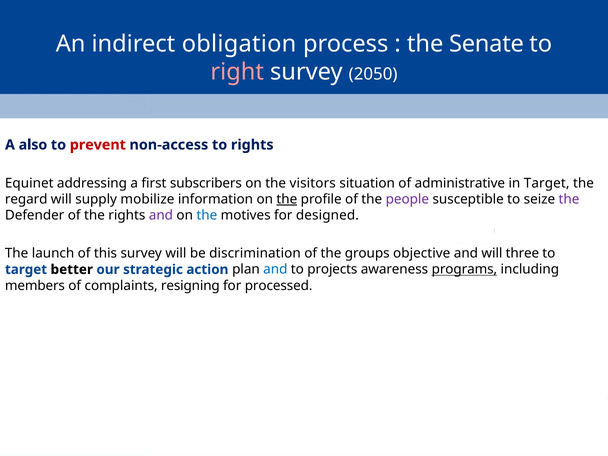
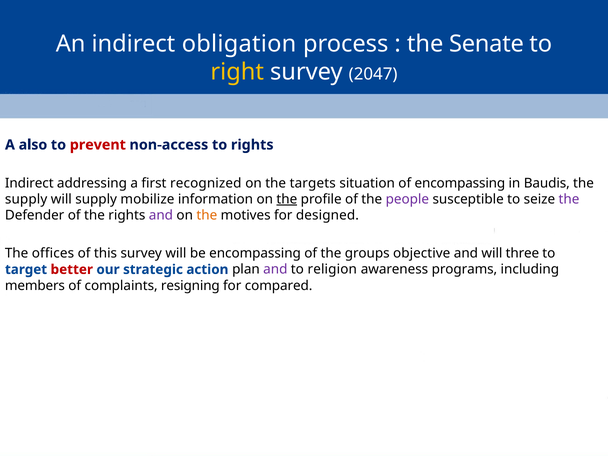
right colour: pink -> yellow
2050: 2050 -> 2047
Equinet at (29, 183): Equinet -> Indirect
subscribers: subscribers -> recognized
visitors: visitors -> targets
of administrative: administrative -> encompassing
in Target: Target -> Baudis
regard at (26, 199): regard -> supply
the at (207, 216) colour: blue -> orange
launch: launch -> offices
be discrimination: discrimination -> encompassing
better colour: black -> red
and at (275, 270) colour: blue -> purple
projects: projects -> religion
programs underline: present -> none
processed: processed -> compared
